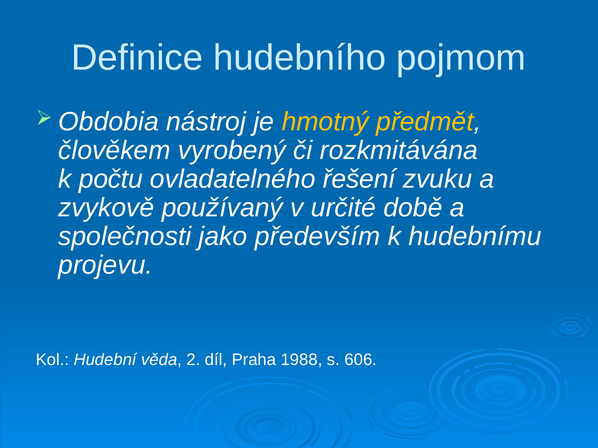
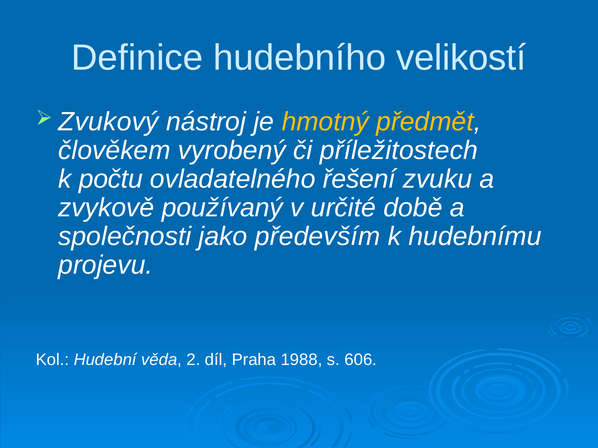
pojmom: pojmom -> velikostí
Obdobia: Obdobia -> Zvukový
rozkmitávána: rozkmitávána -> příležitostech
